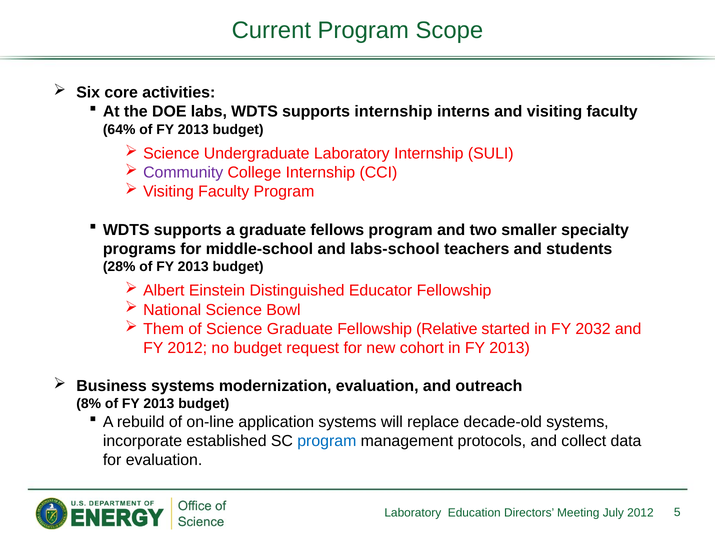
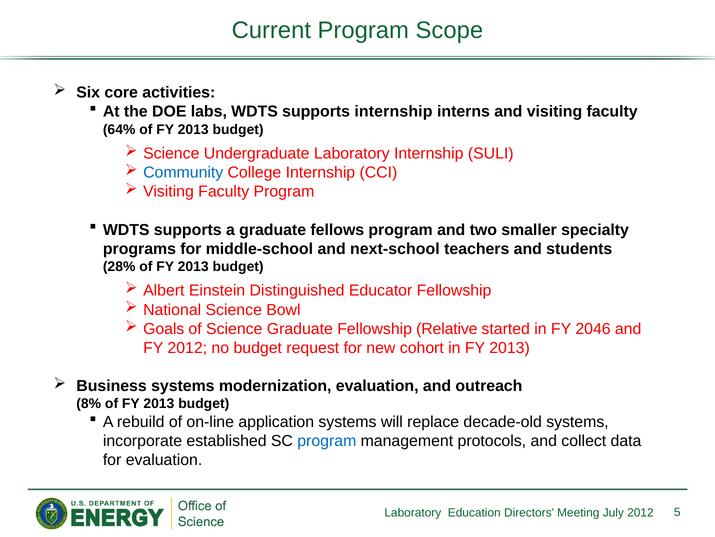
Community colour: purple -> blue
labs-school: labs-school -> next-school
Them: Them -> Goals
2032: 2032 -> 2046
